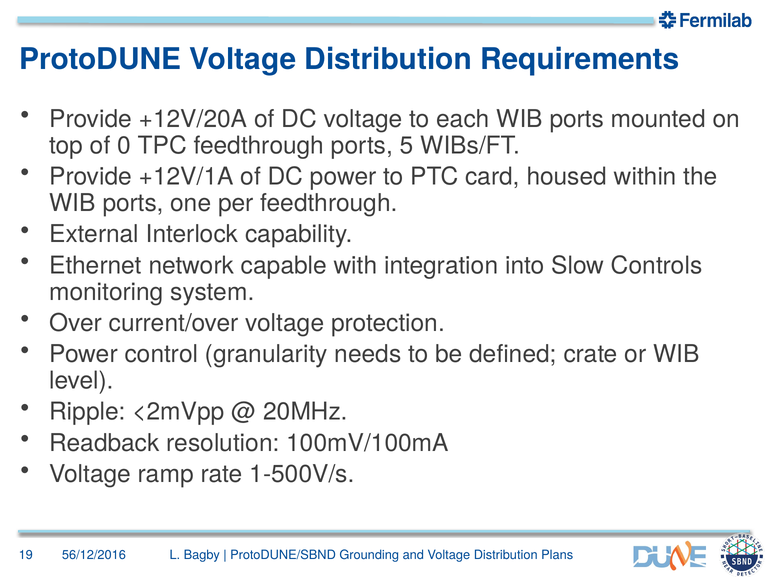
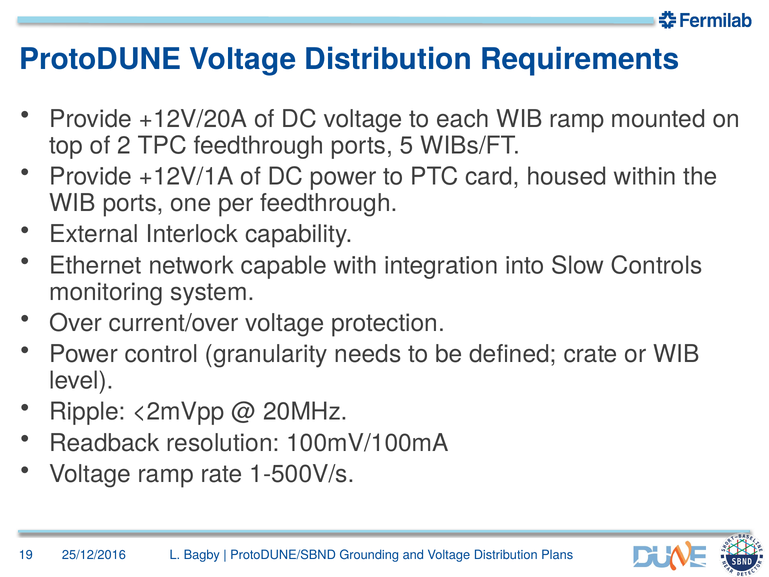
each WIB ports: ports -> ramp
0: 0 -> 2
56/12/2016: 56/12/2016 -> 25/12/2016
